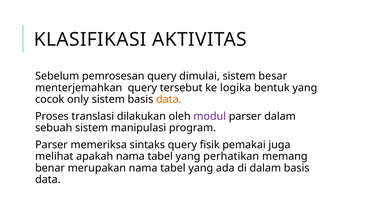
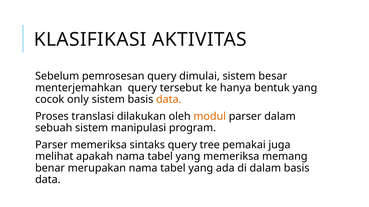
logika: logika -> hanya
modul colour: purple -> orange
fisik: fisik -> tree
yang perhatikan: perhatikan -> memeriksa
